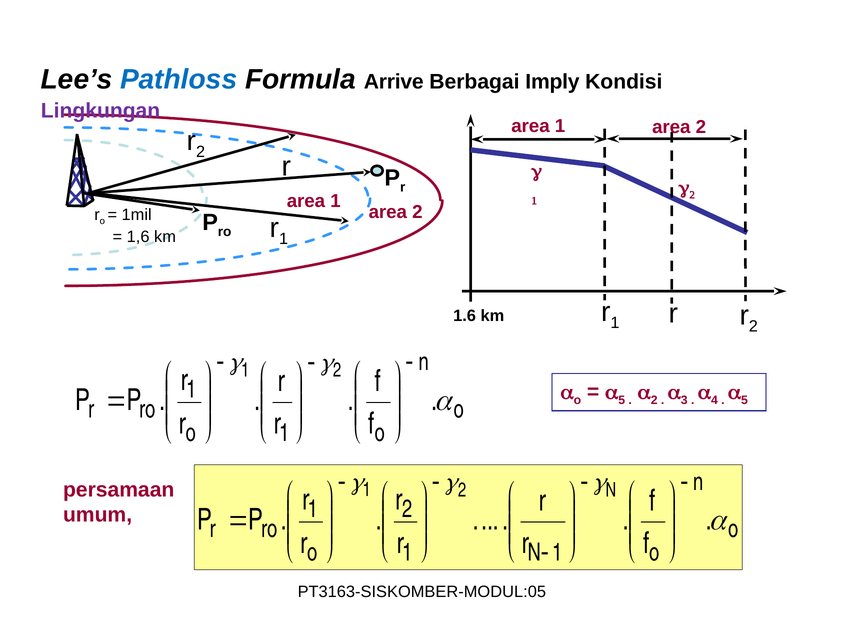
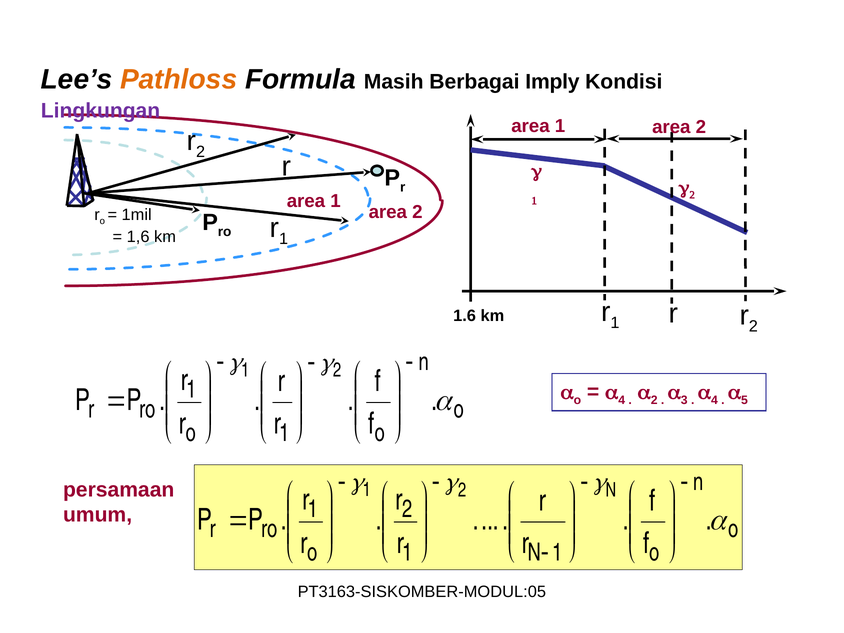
Pathloss colour: blue -> orange
Arrive: Arrive -> Masih
5 at (622, 400): 5 -> 4
